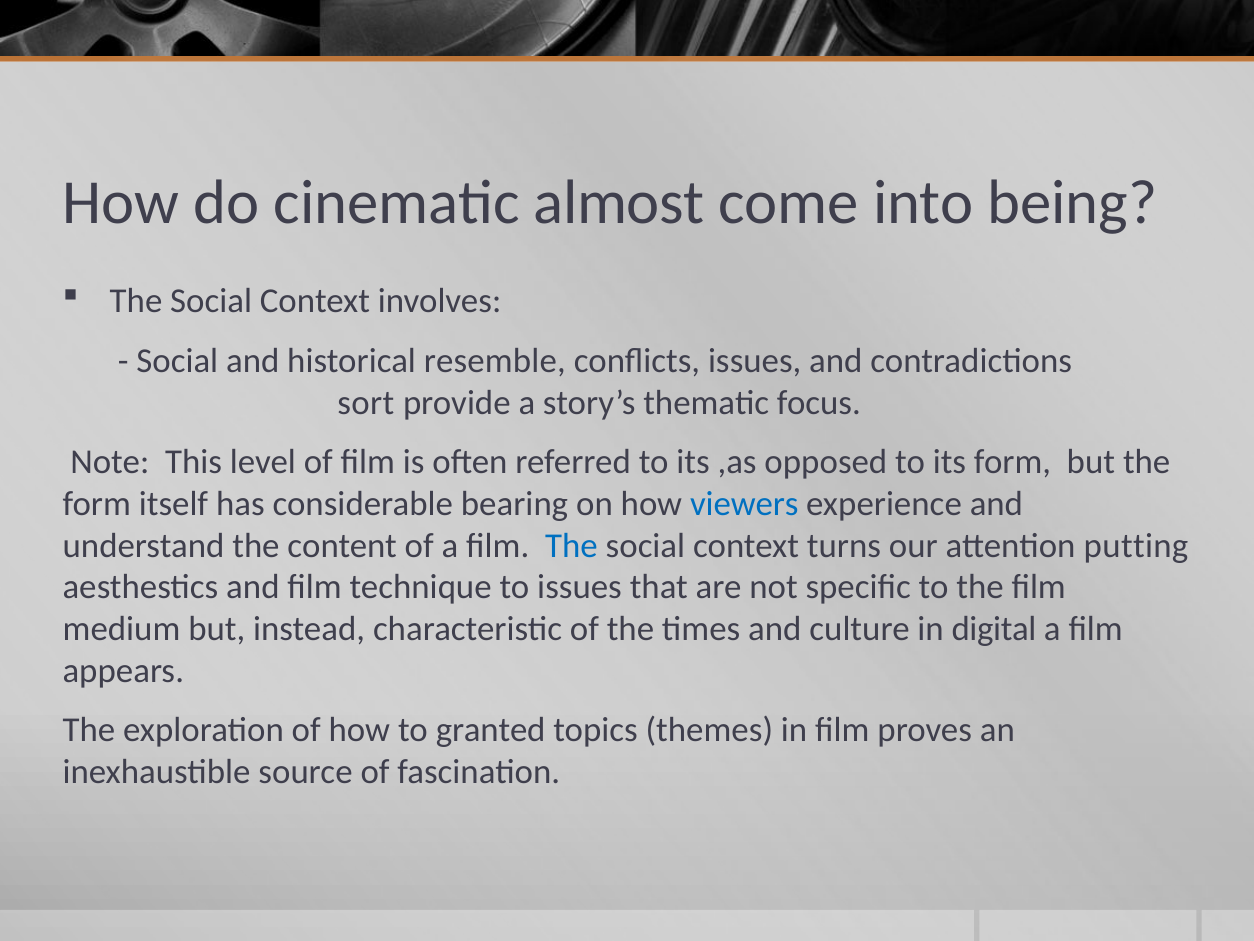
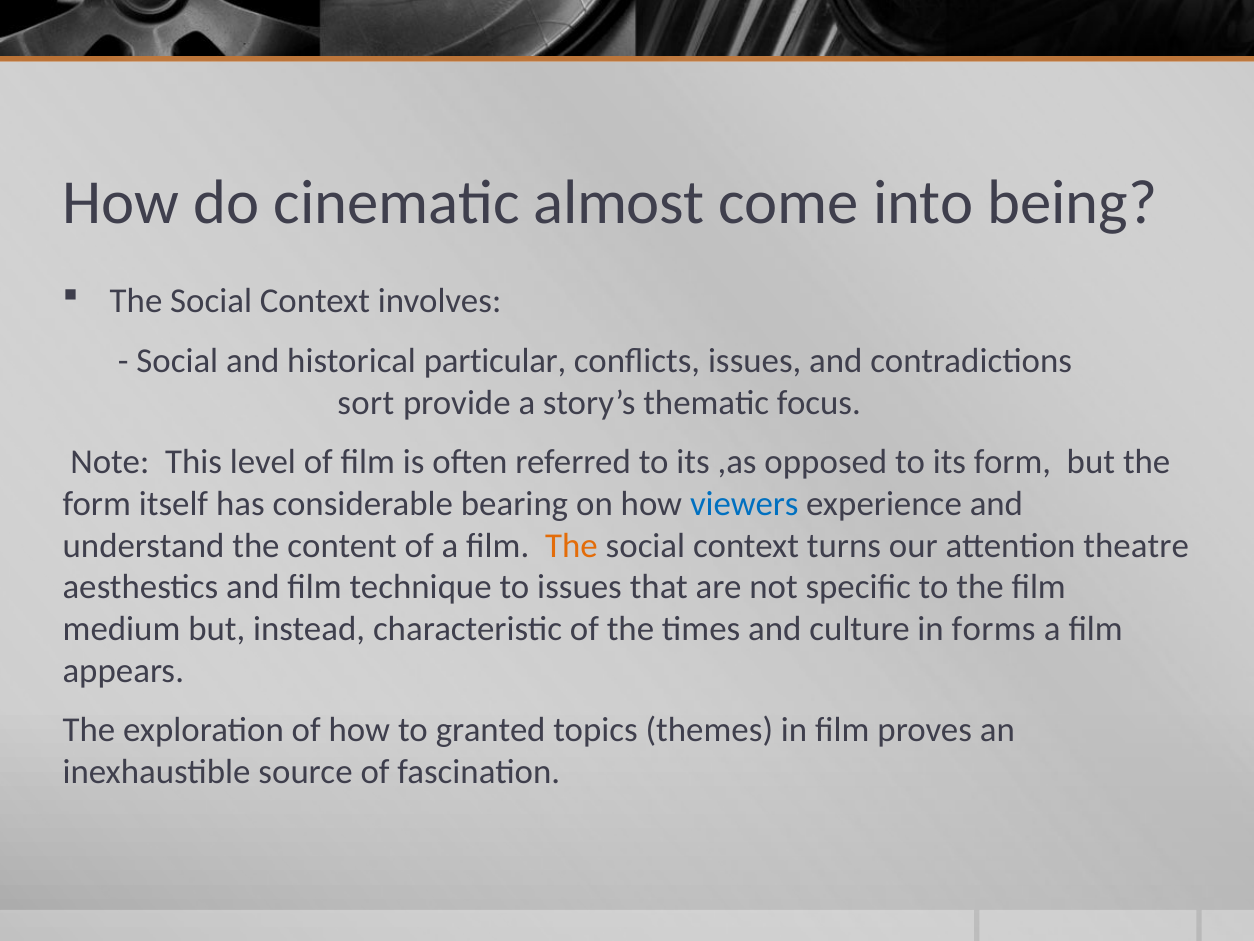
resemble: resemble -> particular
The at (571, 545) colour: blue -> orange
putting: putting -> theatre
digital: digital -> forms
